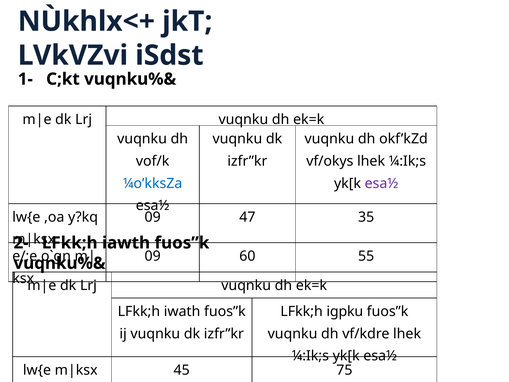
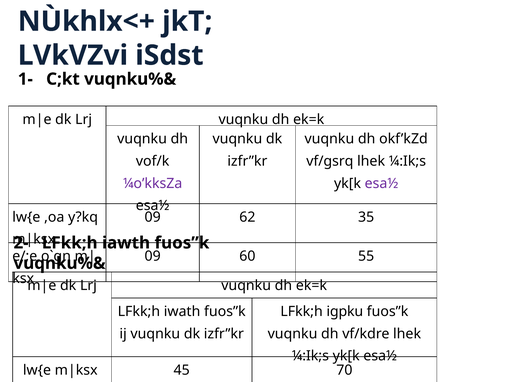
vf/okys: vf/okys -> vf/gsrq
¼o’kksZa colour: blue -> purple
47: 47 -> 62
75: 75 -> 70
